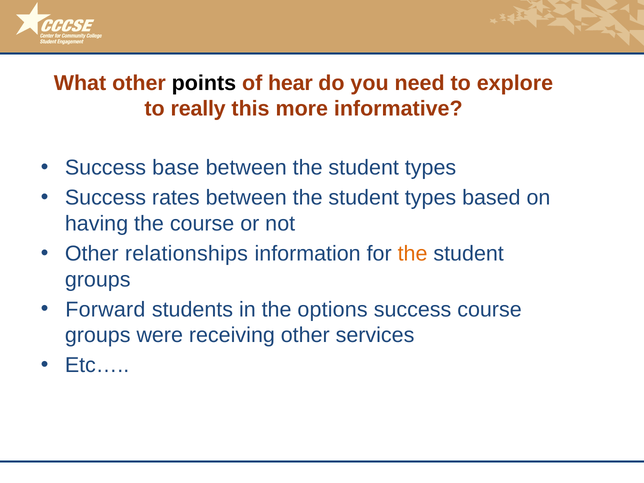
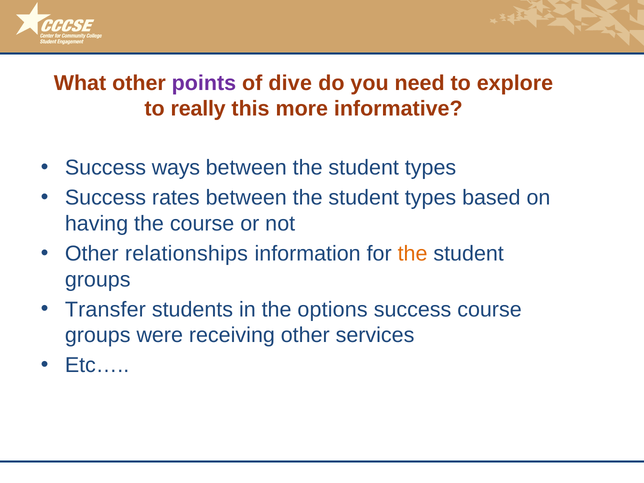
points colour: black -> purple
hear: hear -> dive
base: base -> ways
Forward: Forward -> Transfer
